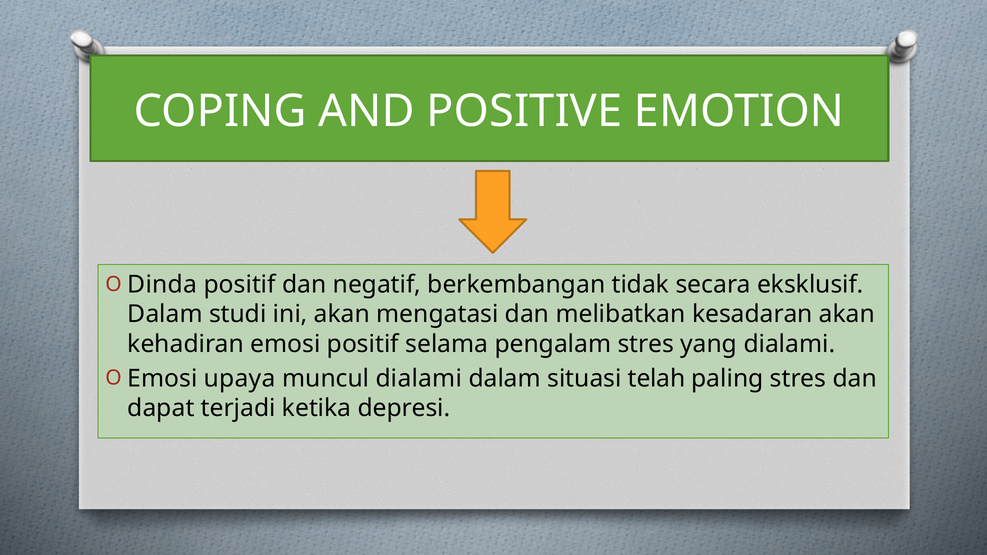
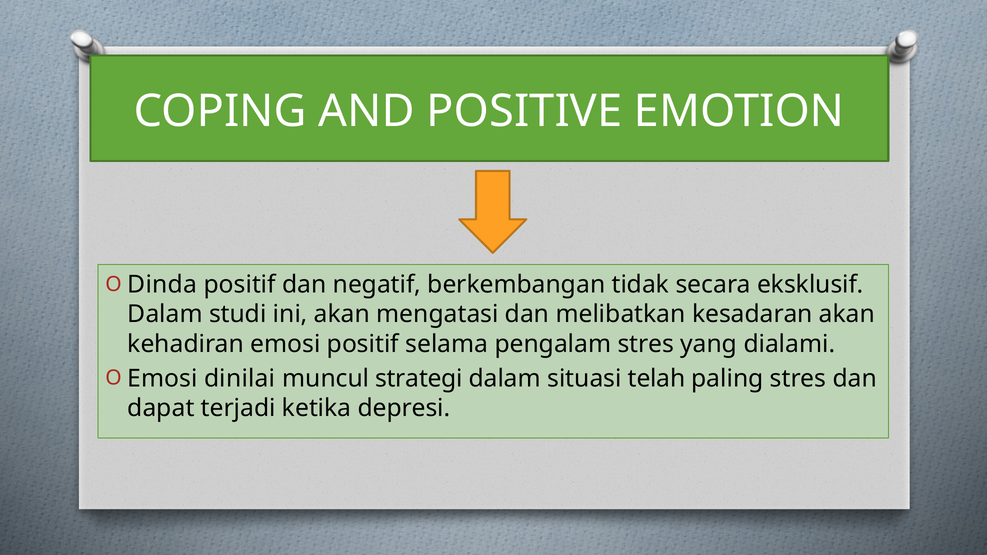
upaya: upaya -> dinilai
muncul dialami: dialami -> strategi
